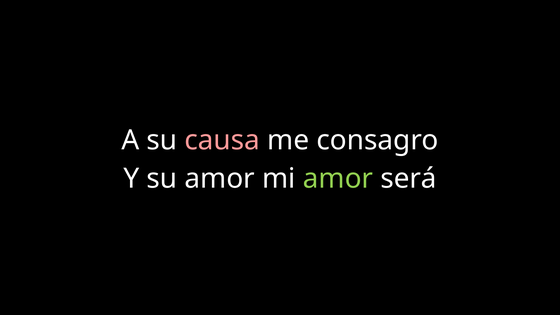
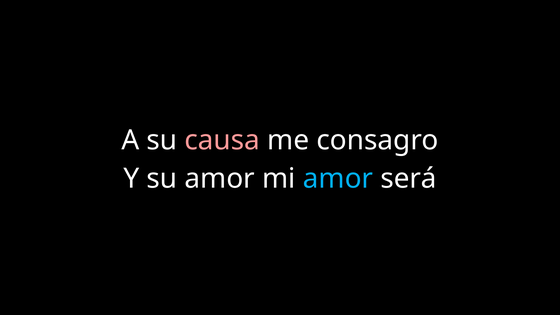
amor at (338, 179) colour: light green -> light blue
